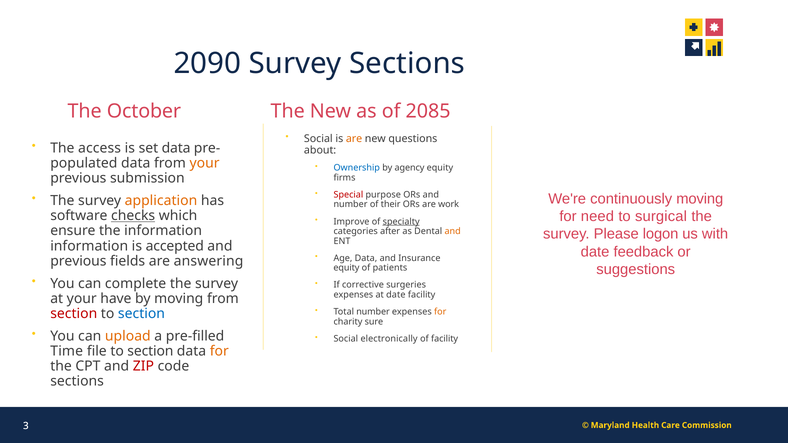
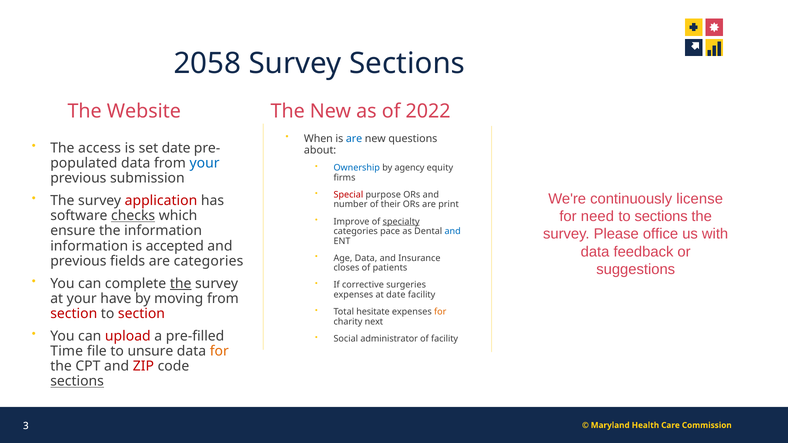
2090: 2090 -> 2058
October: October -> Website
2085: 2085 -> 2022
Social at (318, 139): Social -> When
are at (354, 139) colour: orange -> blue
set data: data -> date
your at (205, 163) colour: orange -> blue
continuously moving: moving -> license
application colour: orange -> red
work: work -> print
to surgical: surgical -> sections
logon: logon -> office
after: after -> pace
and at (453, 231) colour: orange -> blue
date at (595, 252): date -> data
are answering: answering -> categories
equity at (346, 268): equity -> closes
the at (181, 284) underline: none -> present
Total number: number -> hesitate
section at (141, 314) colour: blue -> red
sure: sure -> next
upload colour: orange -> red
electronically: electronically -> administrator
file to section: section -> unsure
sections at (77, 381) underline: none -> present
